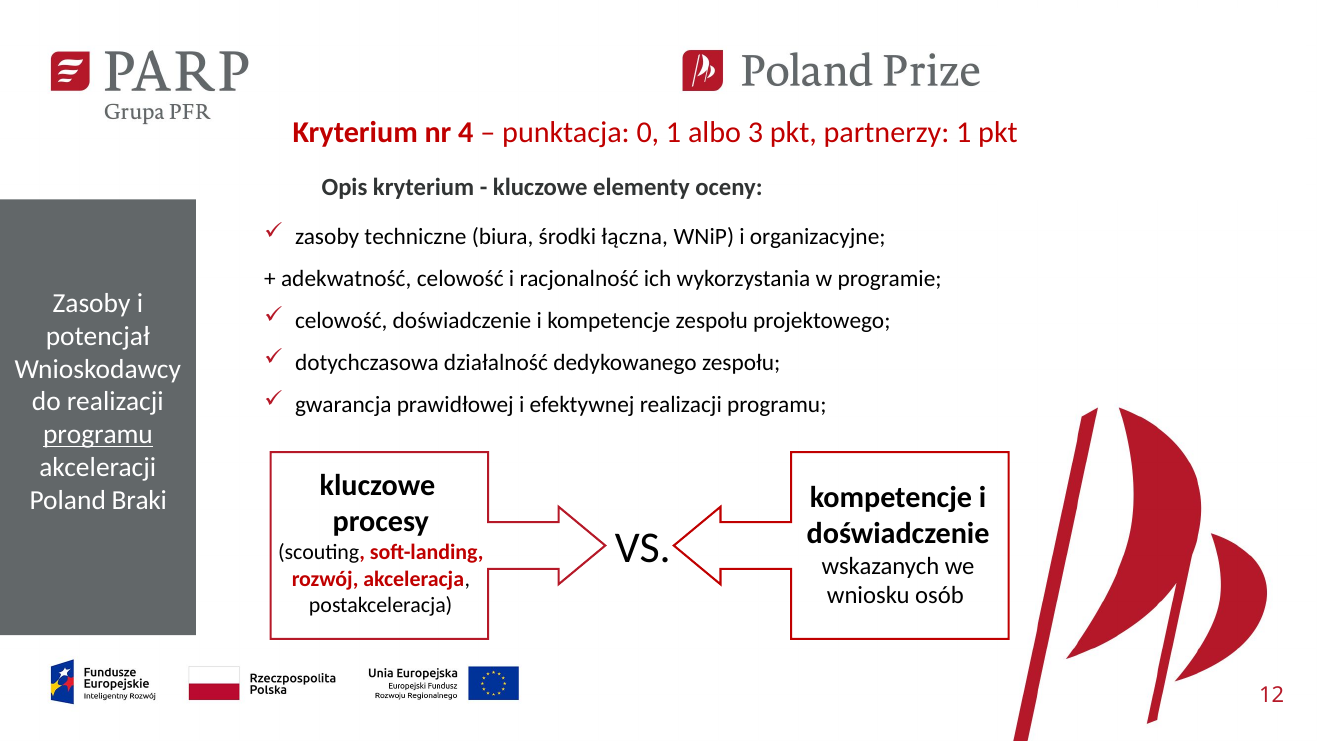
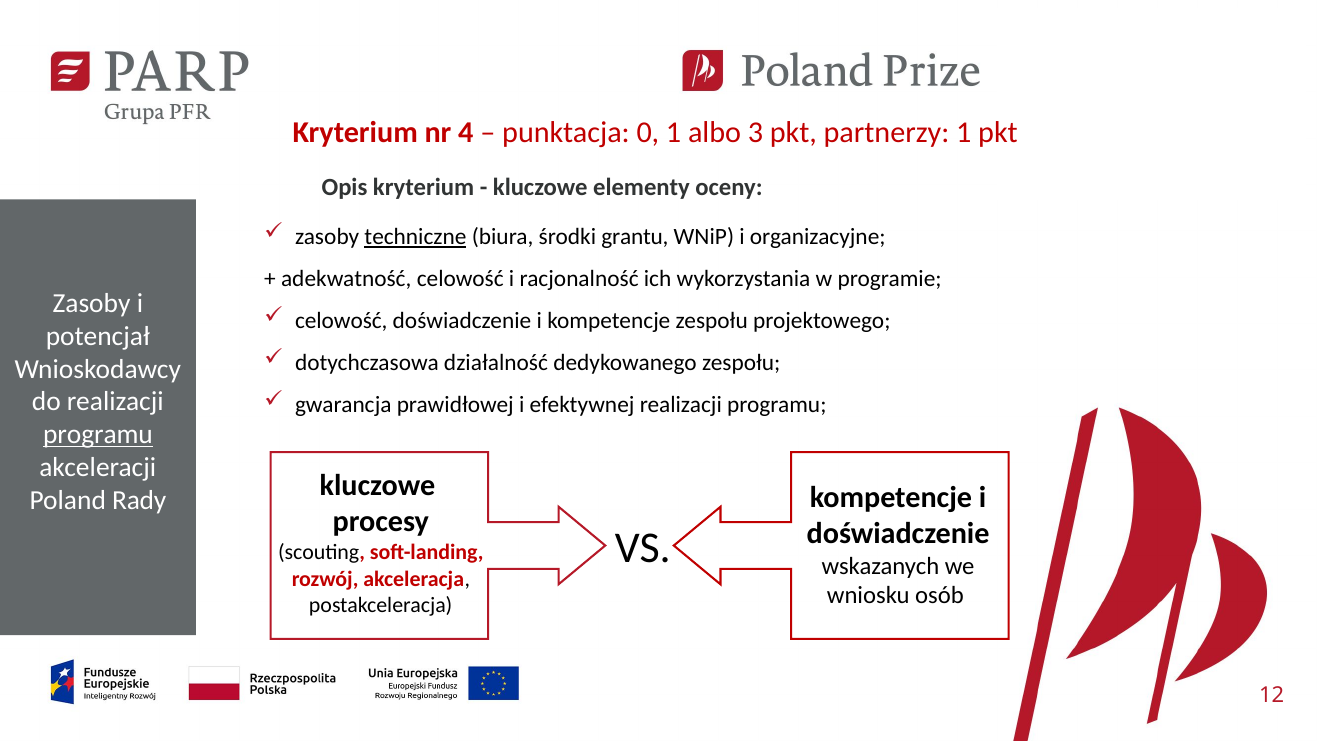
techniczne underline: none -> present
łączna: łączna -> grantu
Braki: Braki -> Rady
